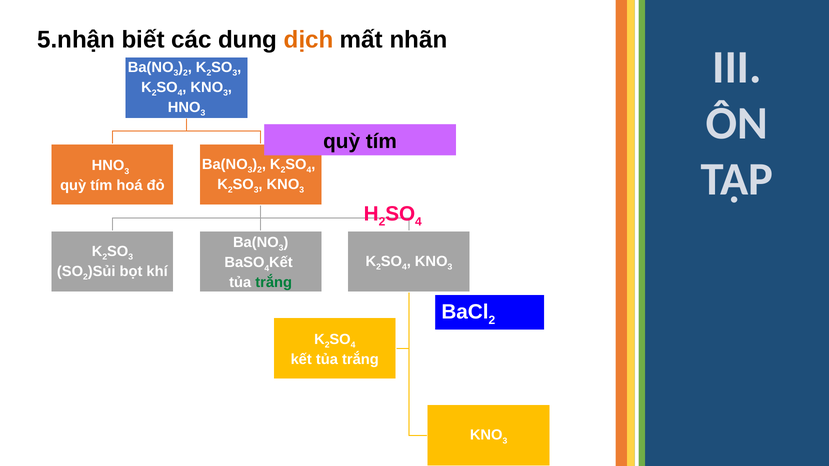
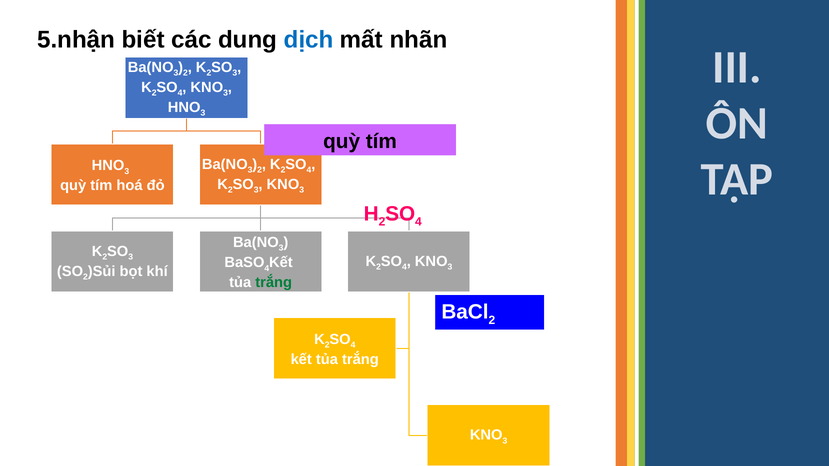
dịch colour: orange -> blue
